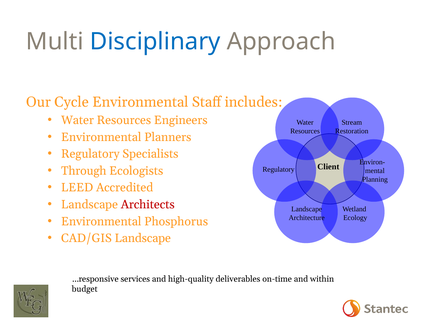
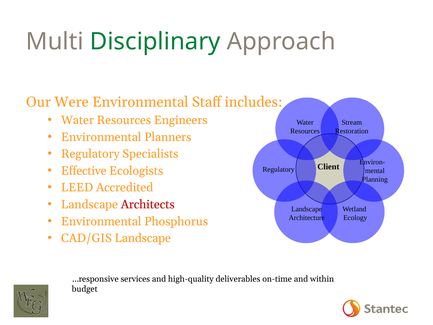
Disciplinary colour: blue -> green
Cycle: Cycle -> Were
Through: Through -> Effective
